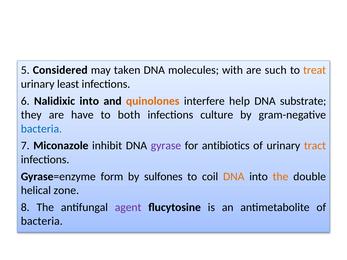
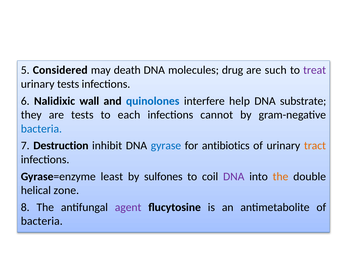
taken: taken -> death
with: with -> drug
treat colour: orange -> purple
urinary least: least -> tests
Nalidixic into: into -> wall
quinolones colour: orange -> blue
are have: have -> tests
both: both -> each
culture: culture -> cannot
Miconazole: Miconazole -> Destruction
gyrase colour: purple -> blue
form: form -> least
DNA at (234, 177) colour: orange -> purple
